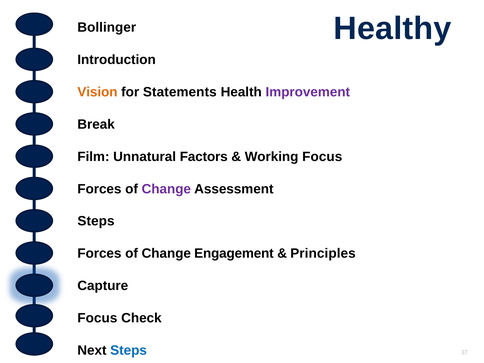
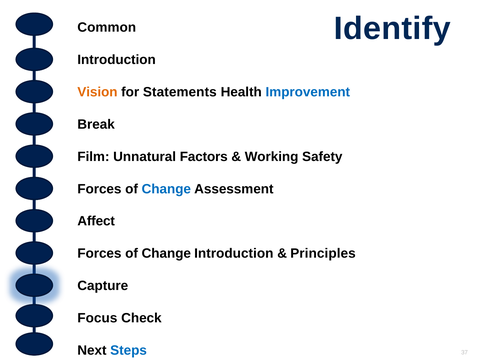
Healthy: Healthy -> Identify
Bollinger: Bollinger -> Common
Improvement colour: purple -> blue
Working Focus: Focus -> Safety
Change at (166, 189) colour: purple -> blue
Steps at (96, 221): Steps -> Affect
Change Engagement: Engagement -> Introduction
